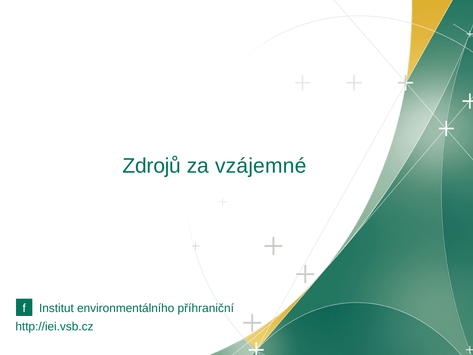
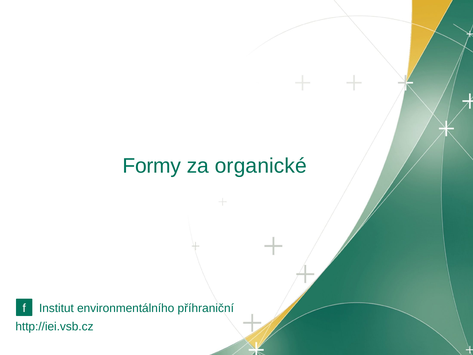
Zdrojů: Zdrojů -> Formy
vzájemné: vzájemné -> organické
